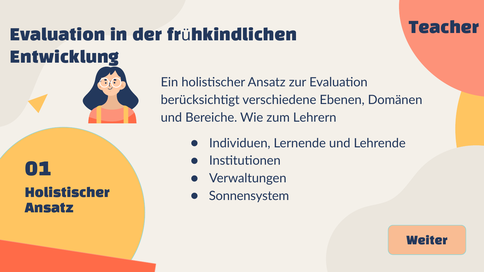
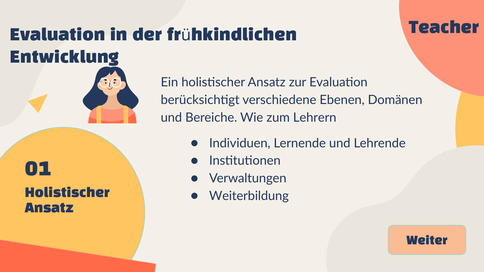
Sonnensystem: Sonnensystem -> Weiterbildung
